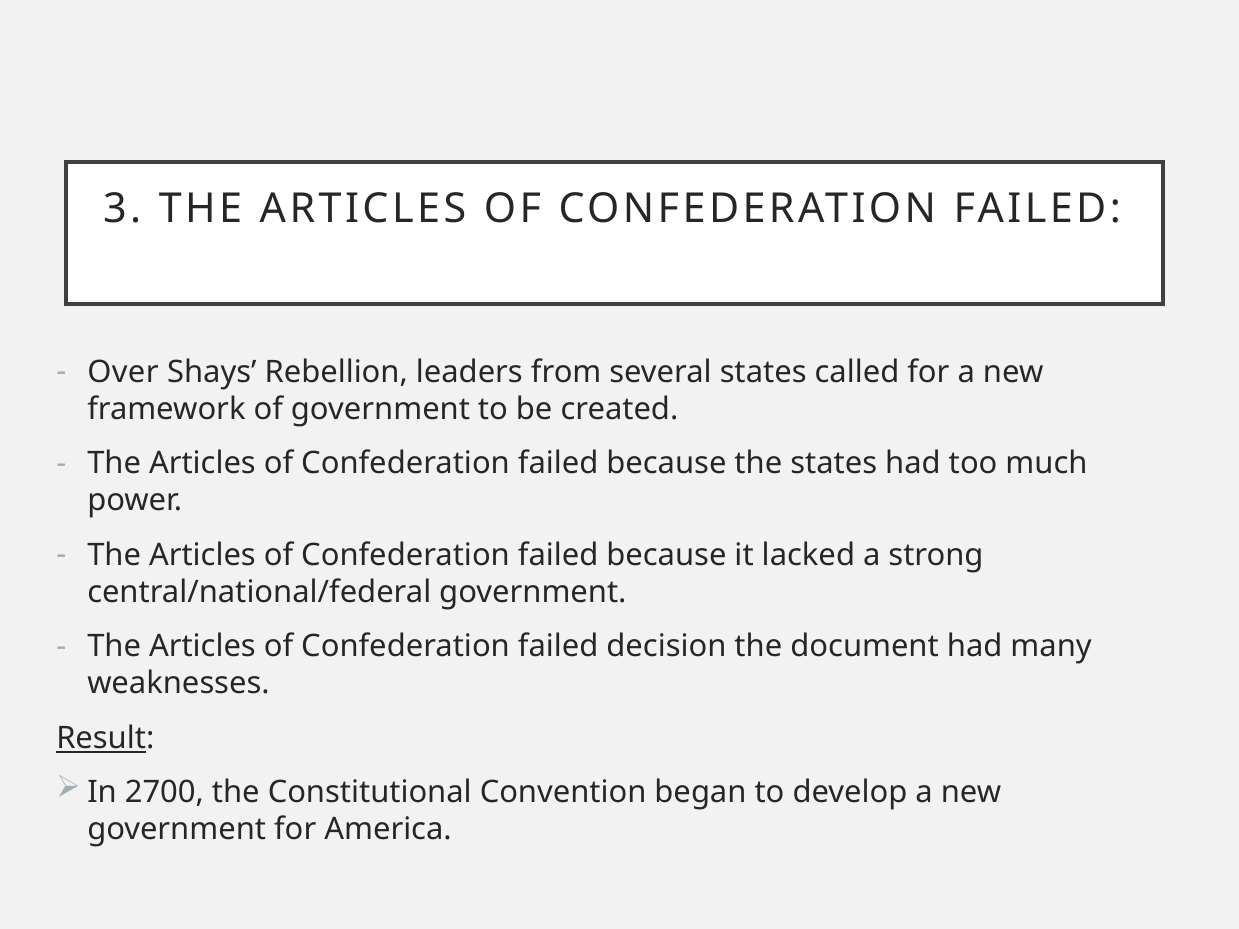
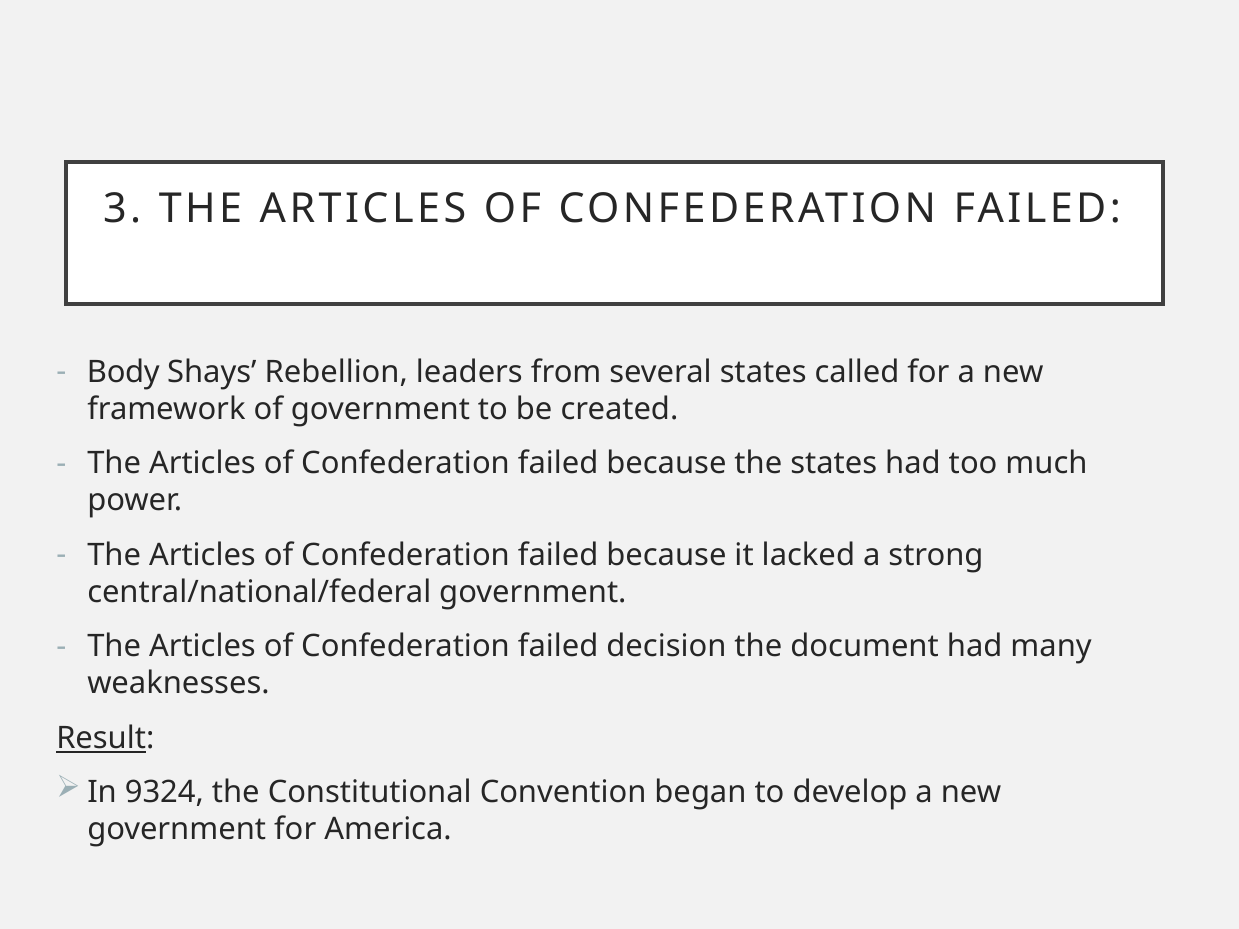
Over: Over -> Body
2700: 2700 -> 9324
